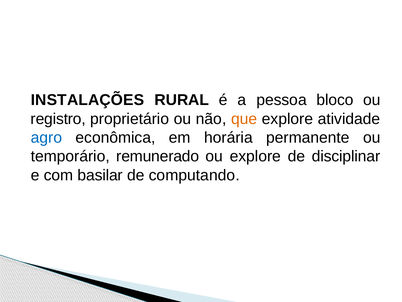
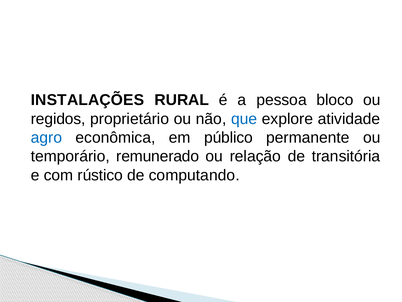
registro: registro -> regidos
que colour: orange -> blue
horária: horária -> público
ou explore: explore -> relação
disciplinar: disciplinar -> transitória
basilar: basilar -> rústico
